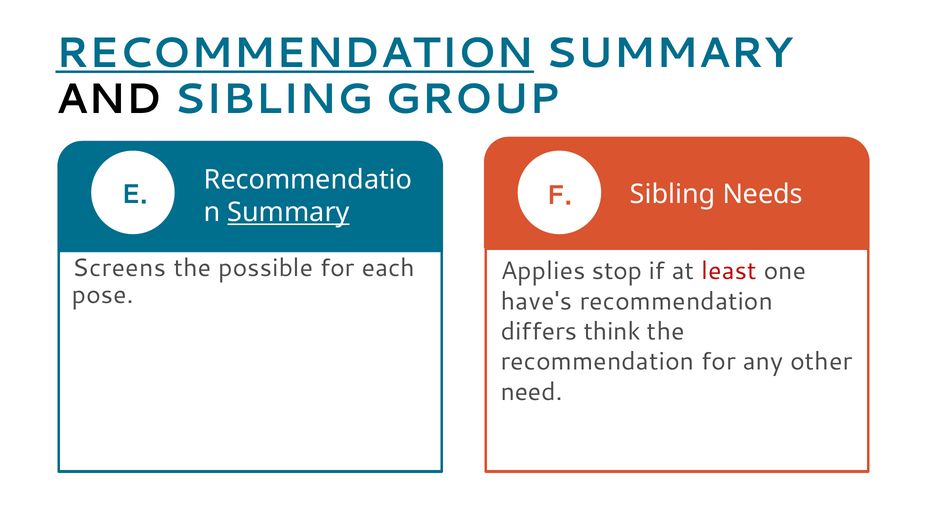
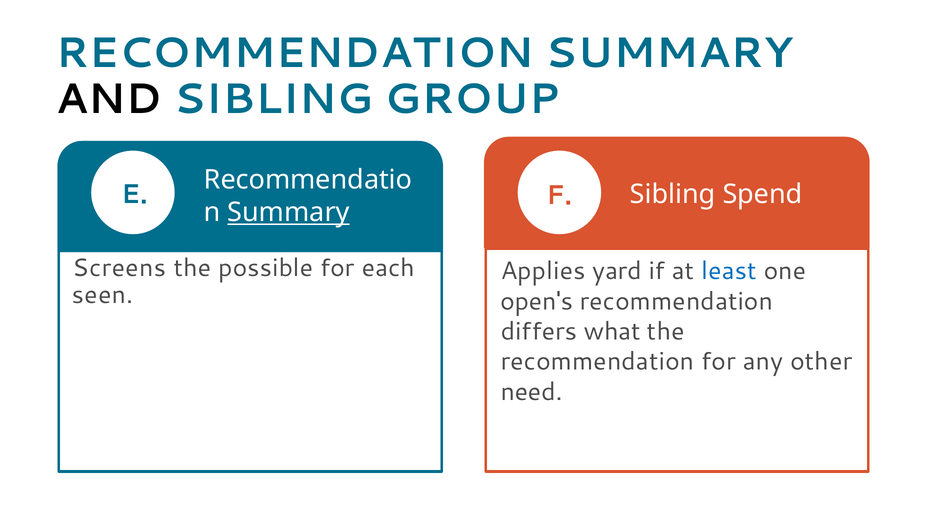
RECOMMENDATION at (295, 53) underline: present -> none
Needs: Needs -> Spend
stop: stop -> yard
least colour: red -> blue
pose: pose -> seen
have's: have's -> open's
think: think -> what
